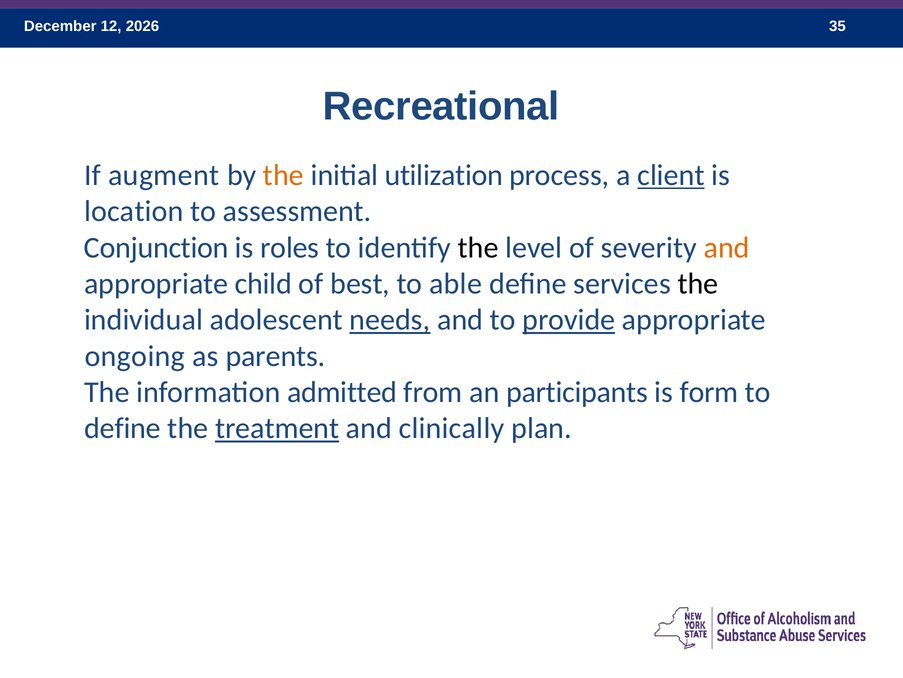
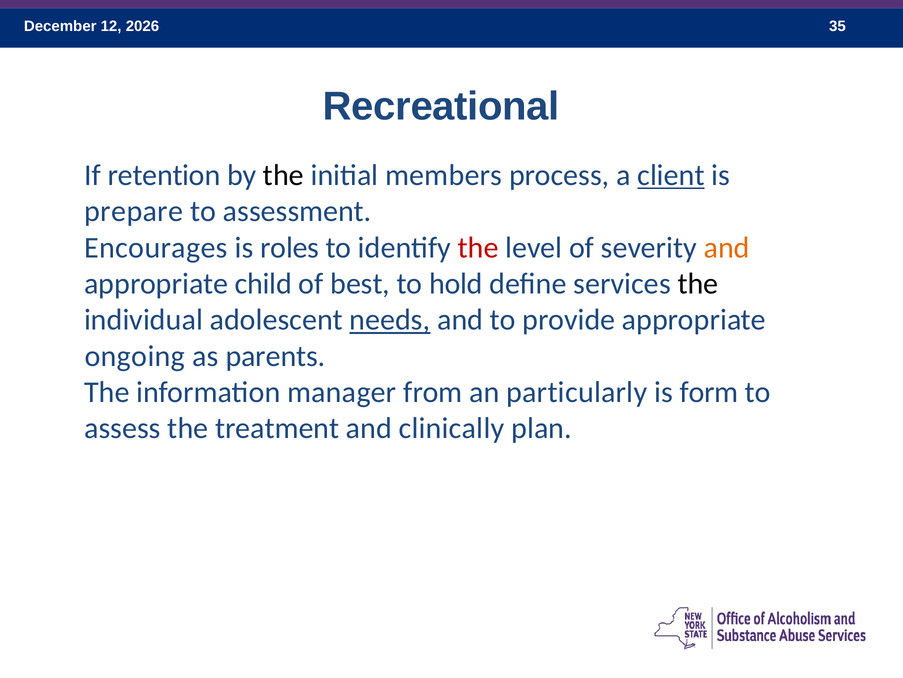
augment: augment -> retention
the at (283, 175) colour: orange -> black
utilization: utilization -> members
location: location -> prepare
Conjunction: Conjunction -> Encourages
the at (478, 247) colour: black -> red
able: able -> hold
provide underline: present -> none
admitted: admitted -> manager
participants: participants -> particularly
define at (122, 428): define -> assess
treatment underline: present -> none
